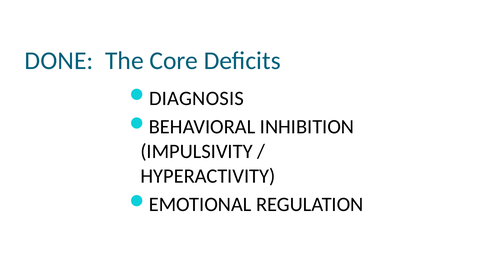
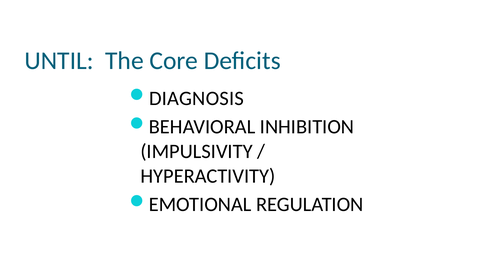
DONE: DONE -> UNTIL
